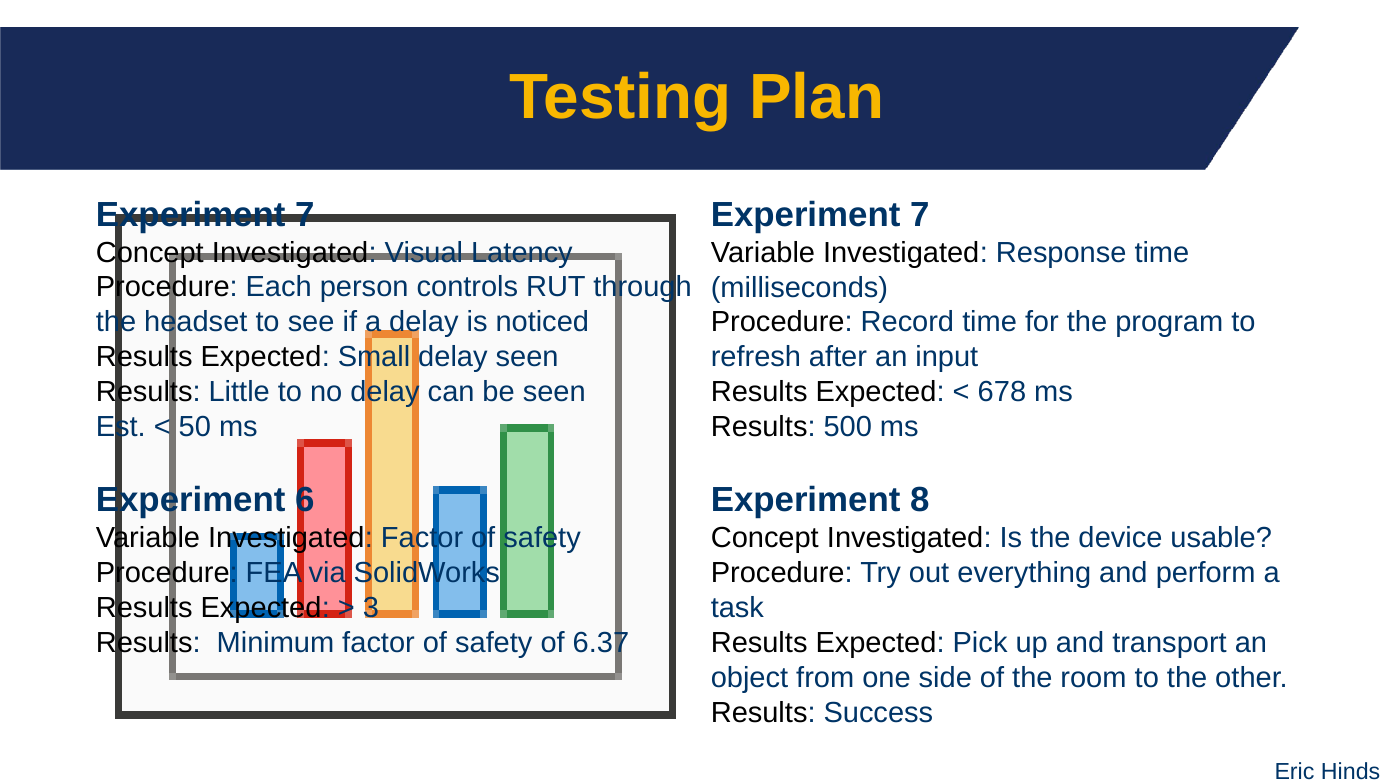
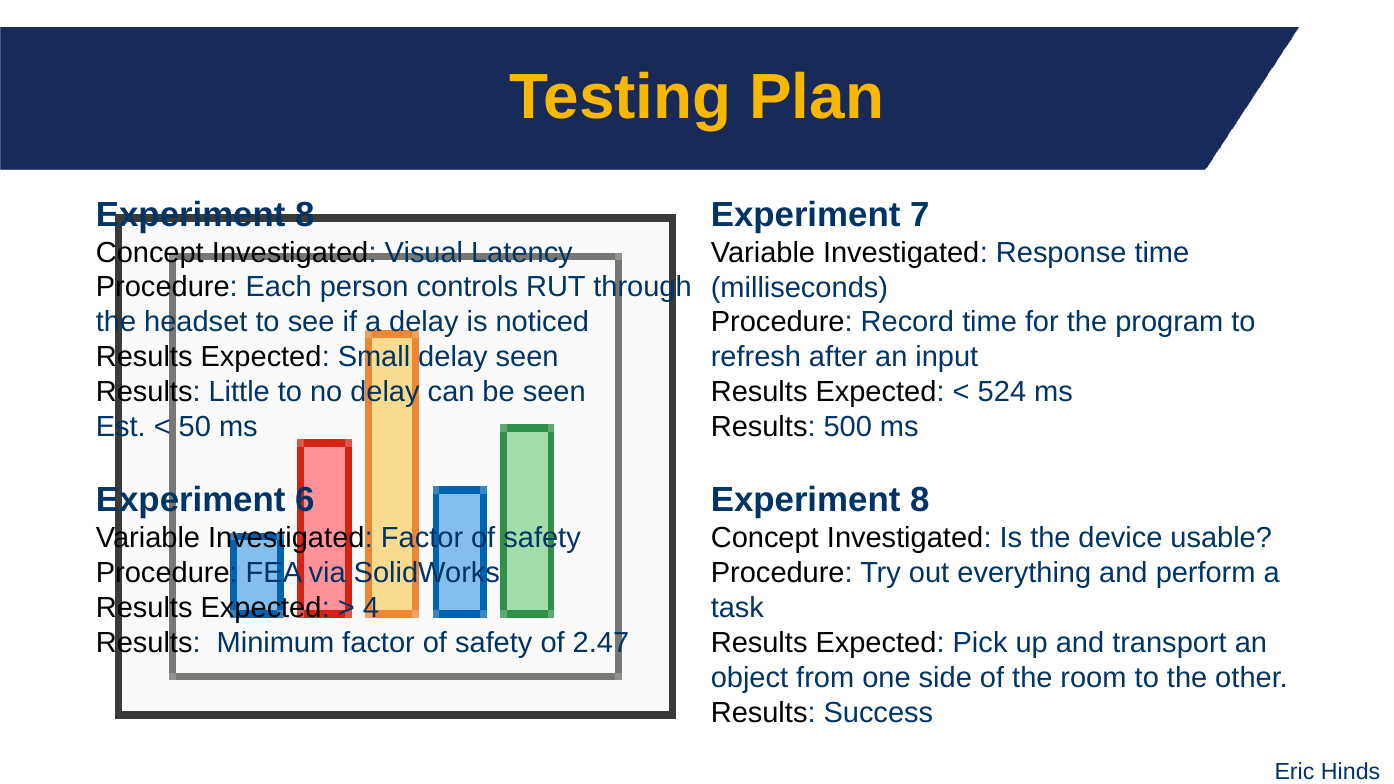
7 at (305, 215): 7 -> 8
678: 678 -> 524
3: 3 -> 4
6.37: 6.37 -> 2.47
